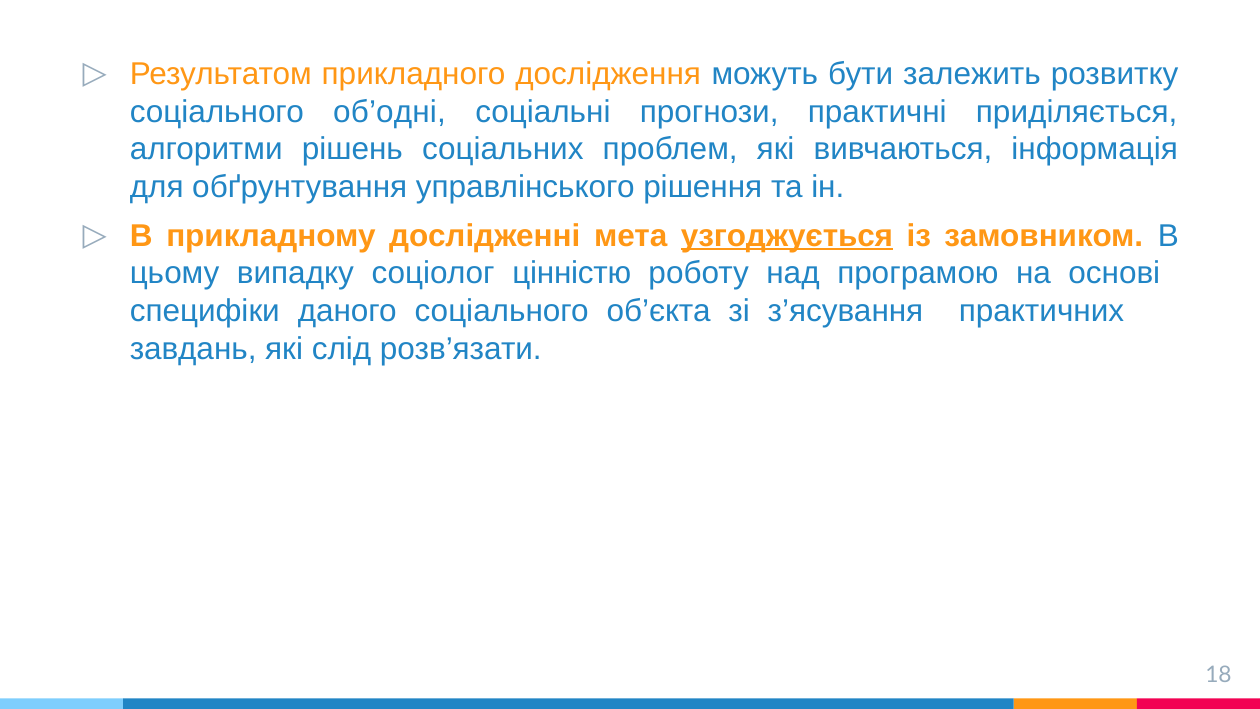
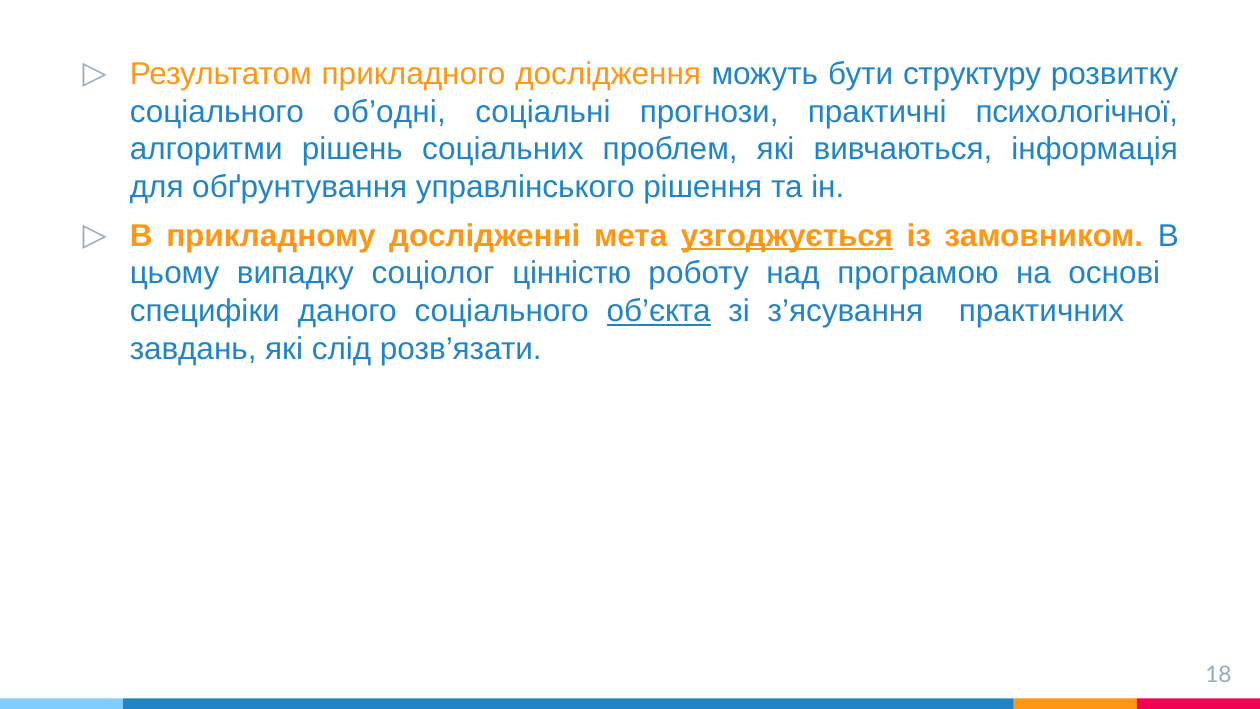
залежить: залежить -> структуру
приділяється: приділяється -> психологічної
об’єкта underline: none -> present
